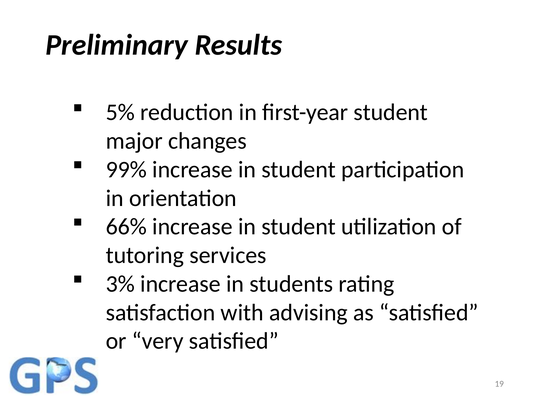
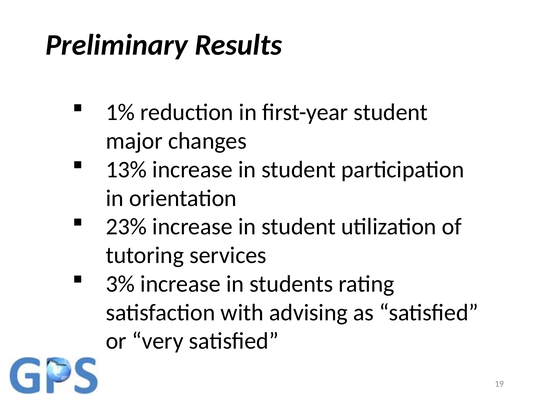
5%: 5% -> 1%
99%: 99% -> 13%
66%: 66% -> 23%
